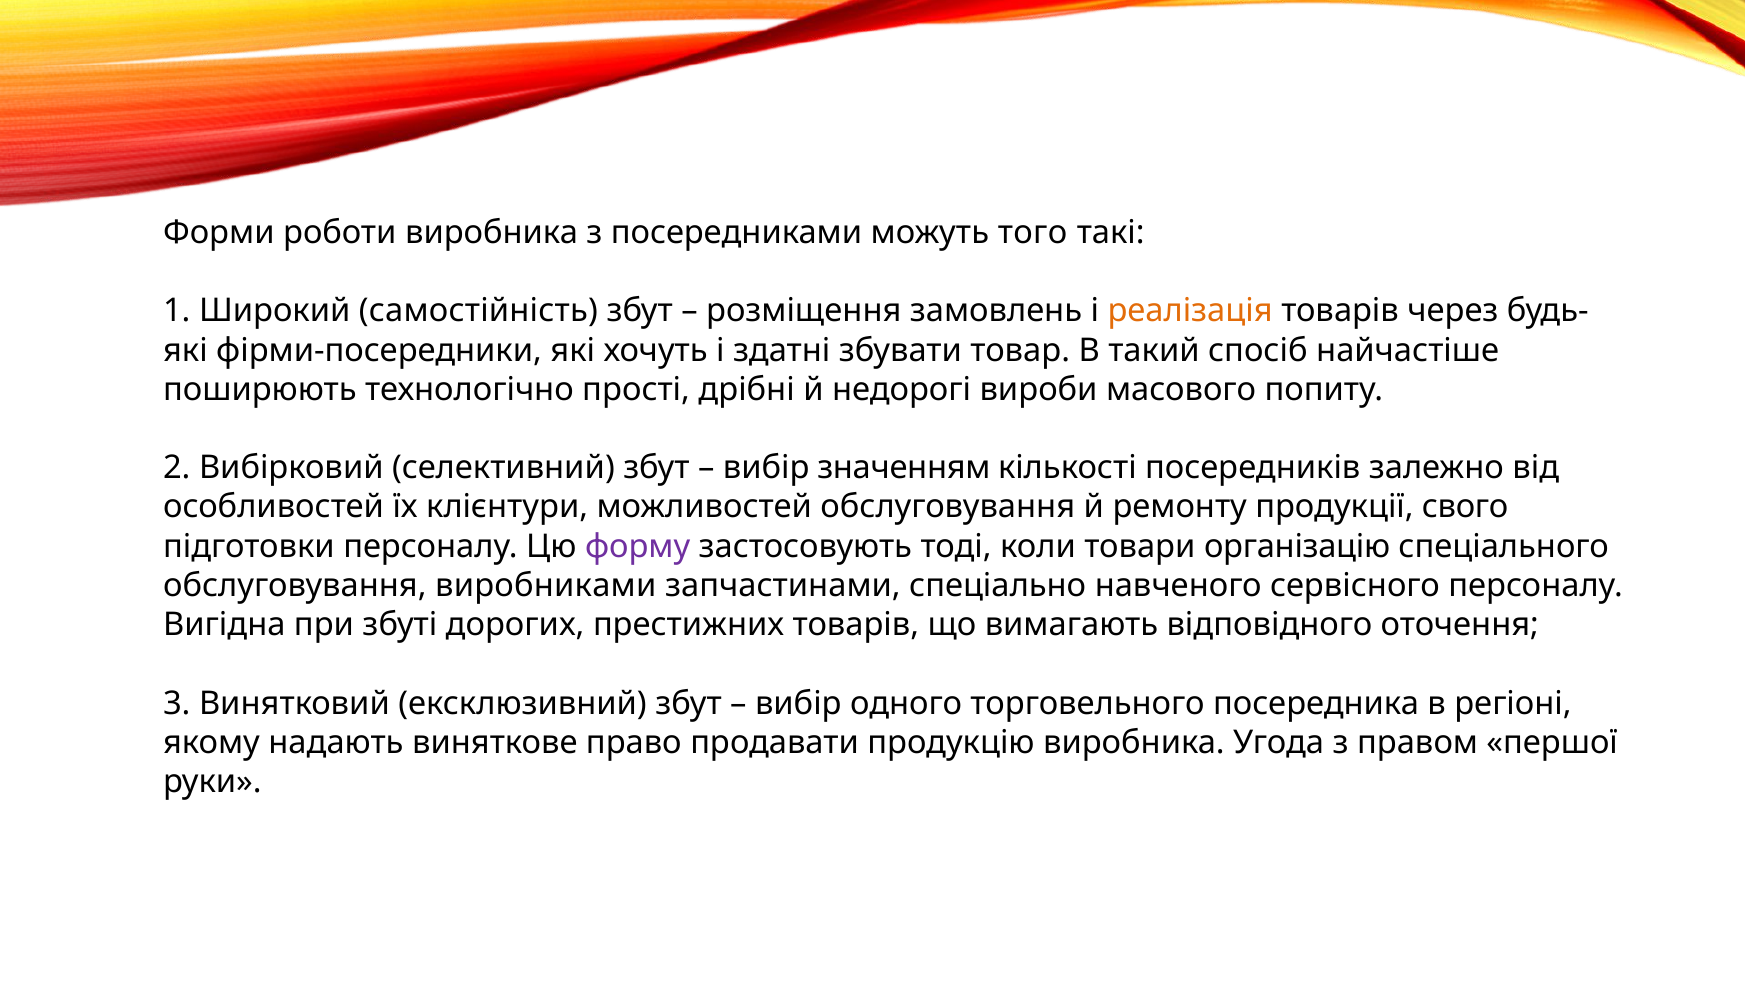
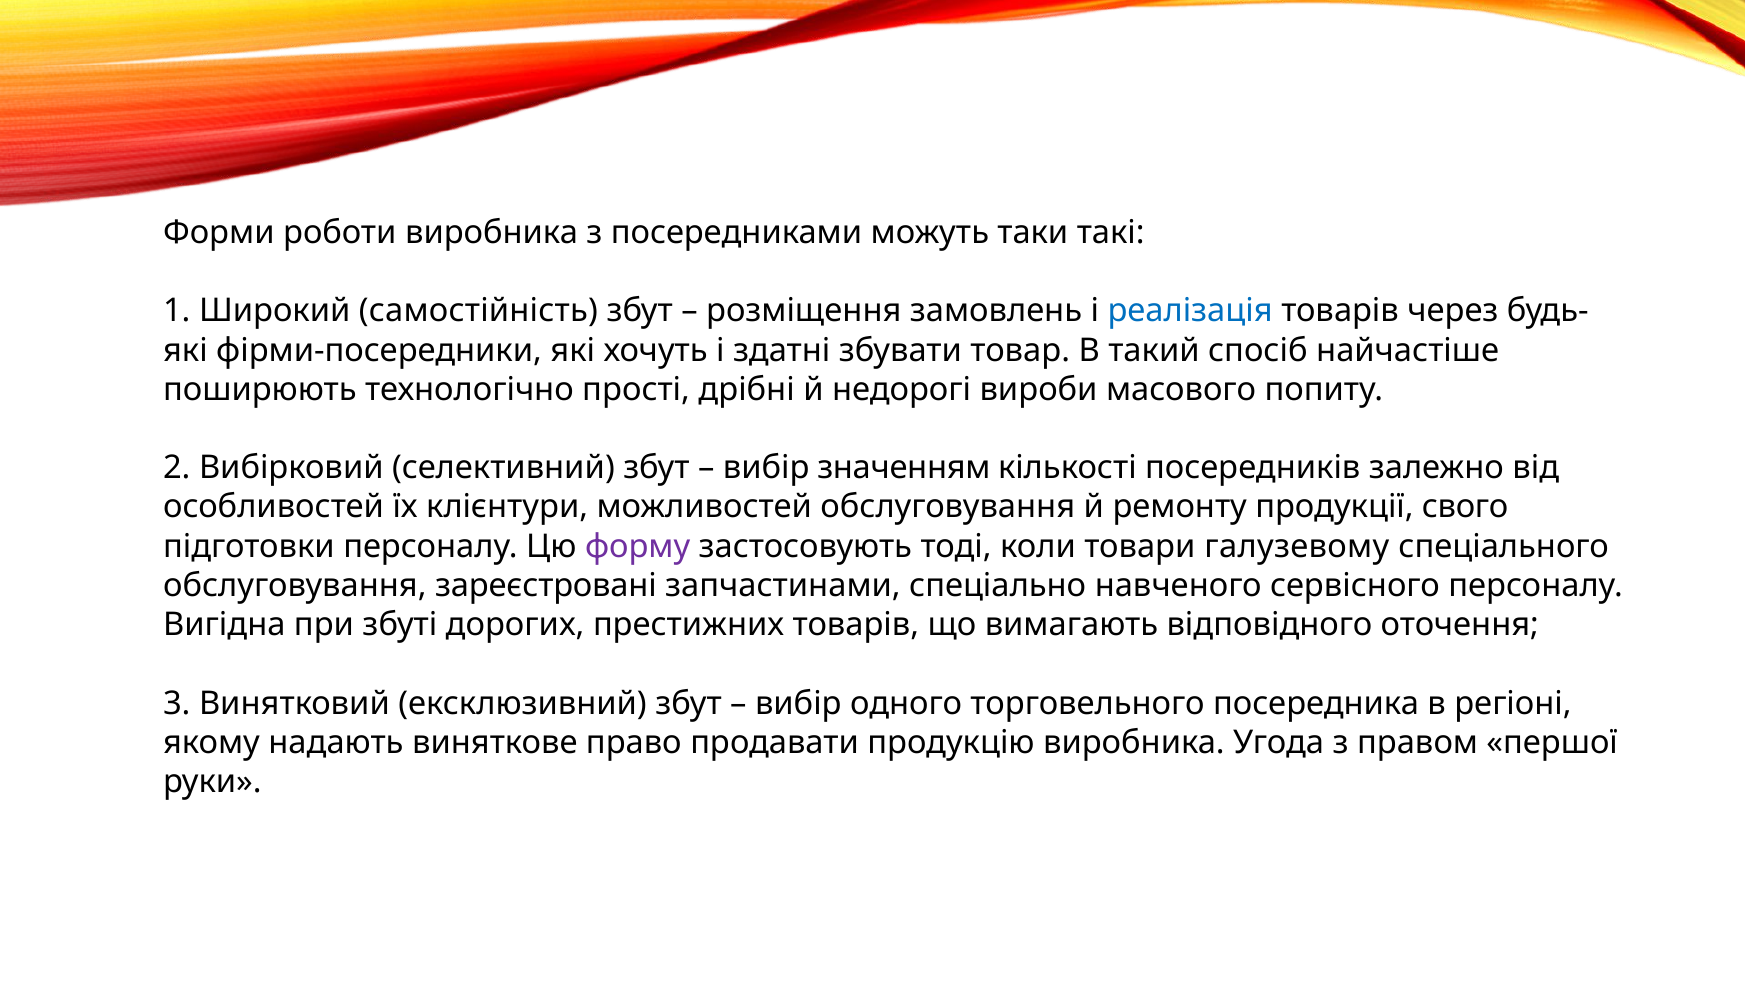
того: того -> таки
реалізація colour: orange -> blue
організацію: організацію -> галузевому
виробниками: виробниками -> зареєстровані
